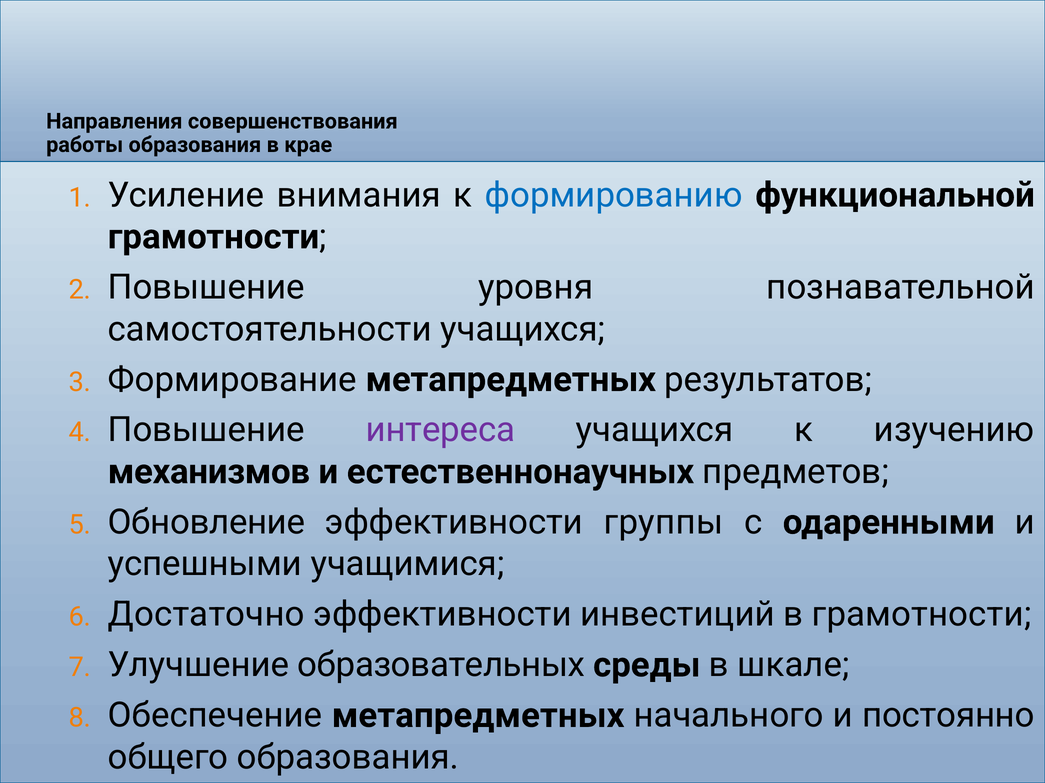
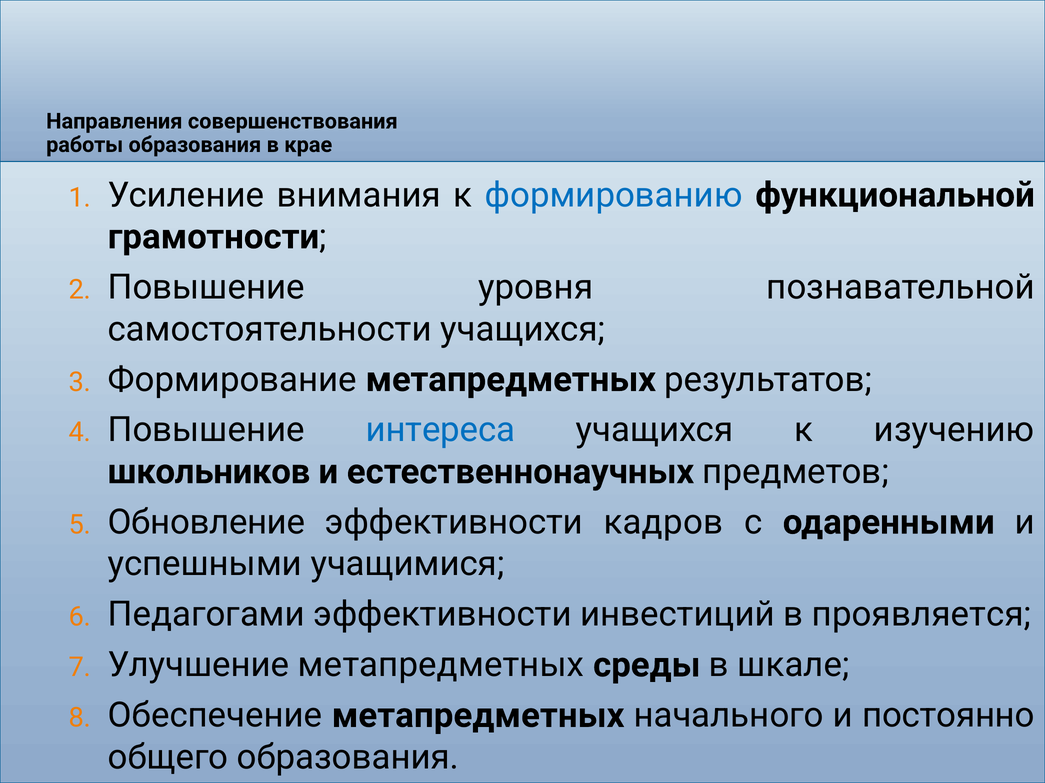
интереса colour: purple -> blue
механизмов: механизмов -> школьников
группы: группы -> кадров
Достаточно: Достаточно -> Педагогами
в грамотности: грамотности -> проявляется
Улучшение образовательных: образовательных -> метапредметных
